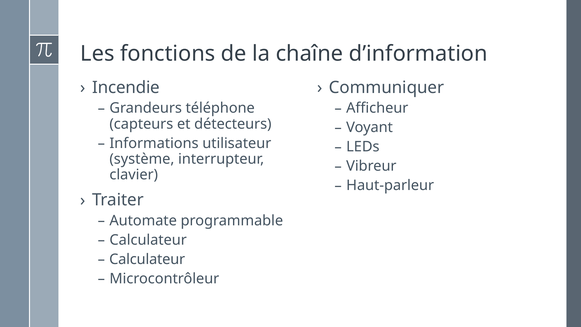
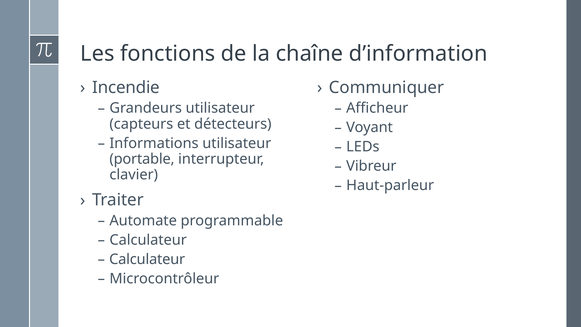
Grandeurs téléphone: téléphone -> utilisateur
système: système -> portable
